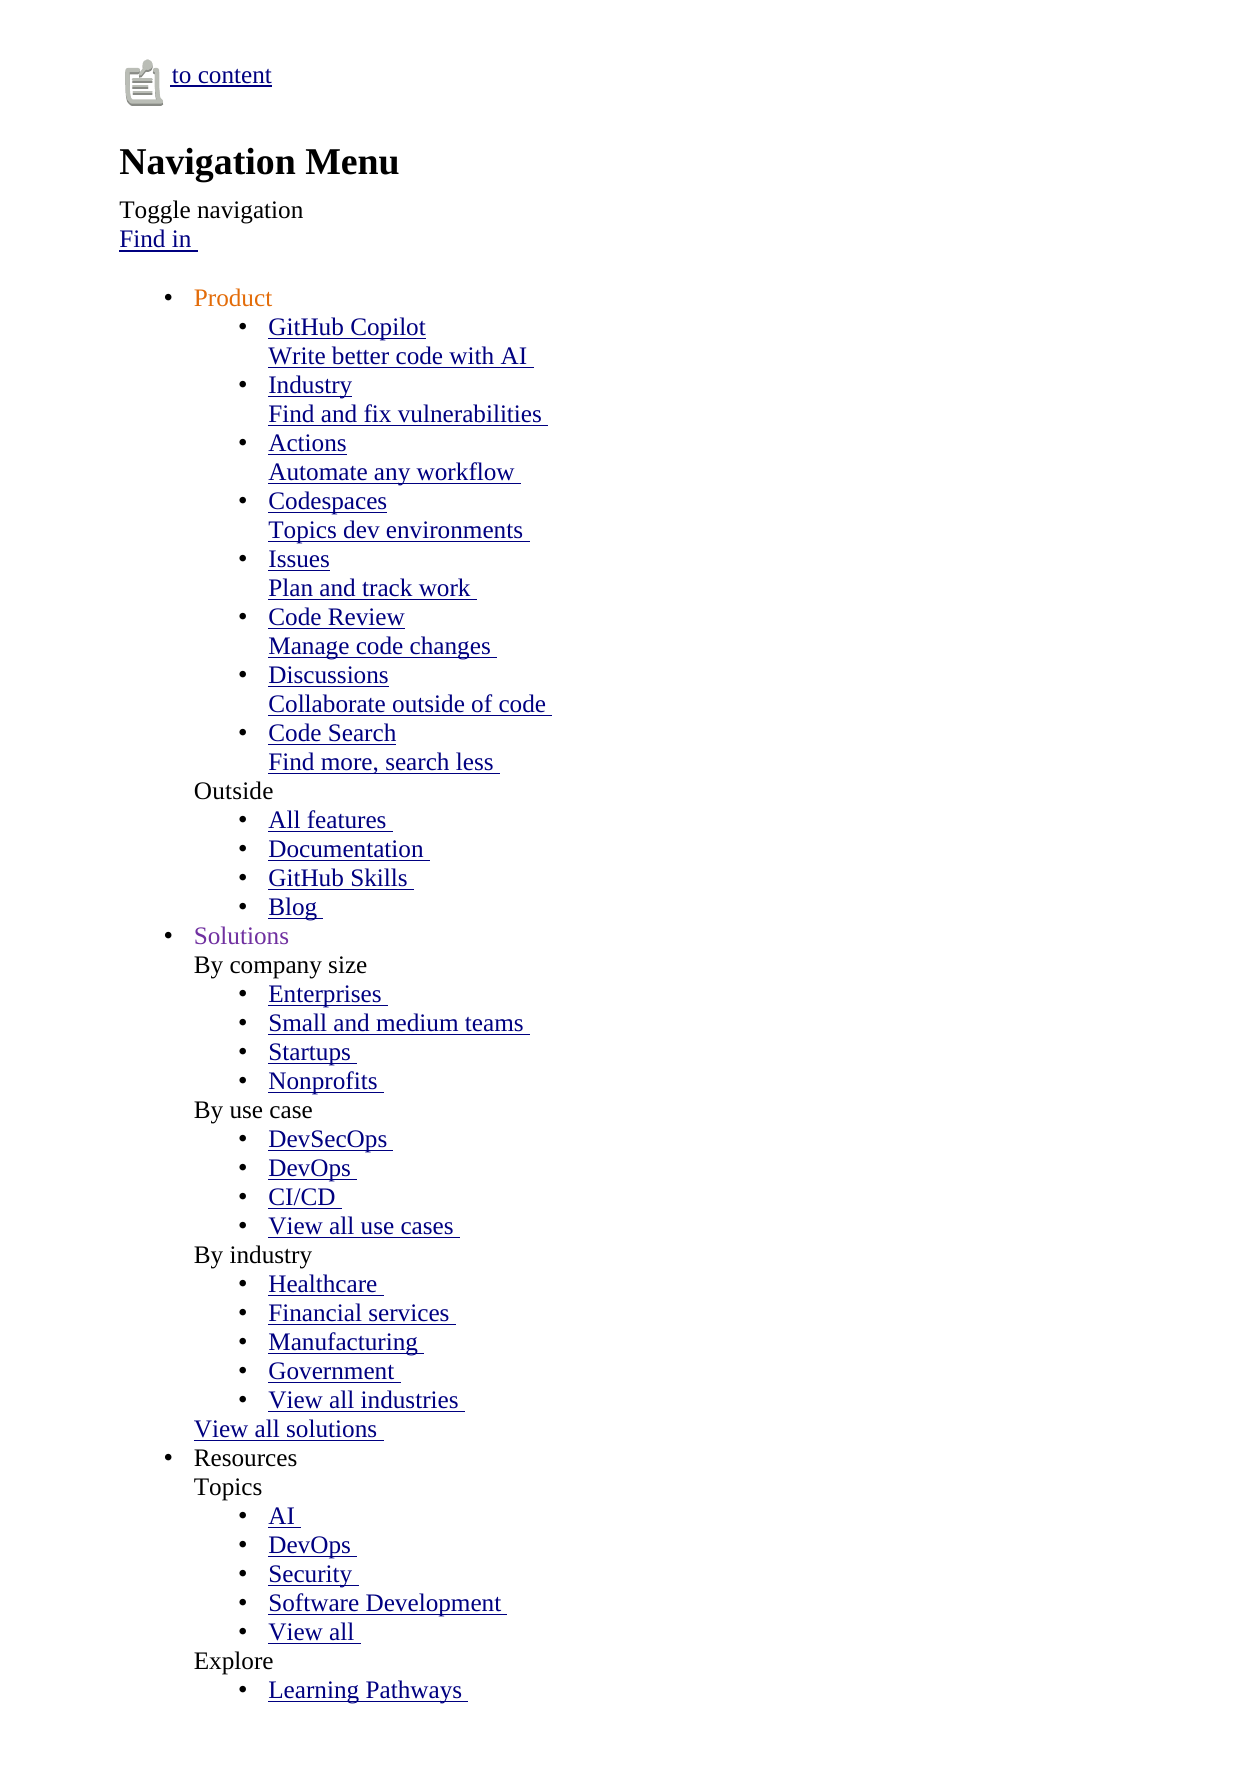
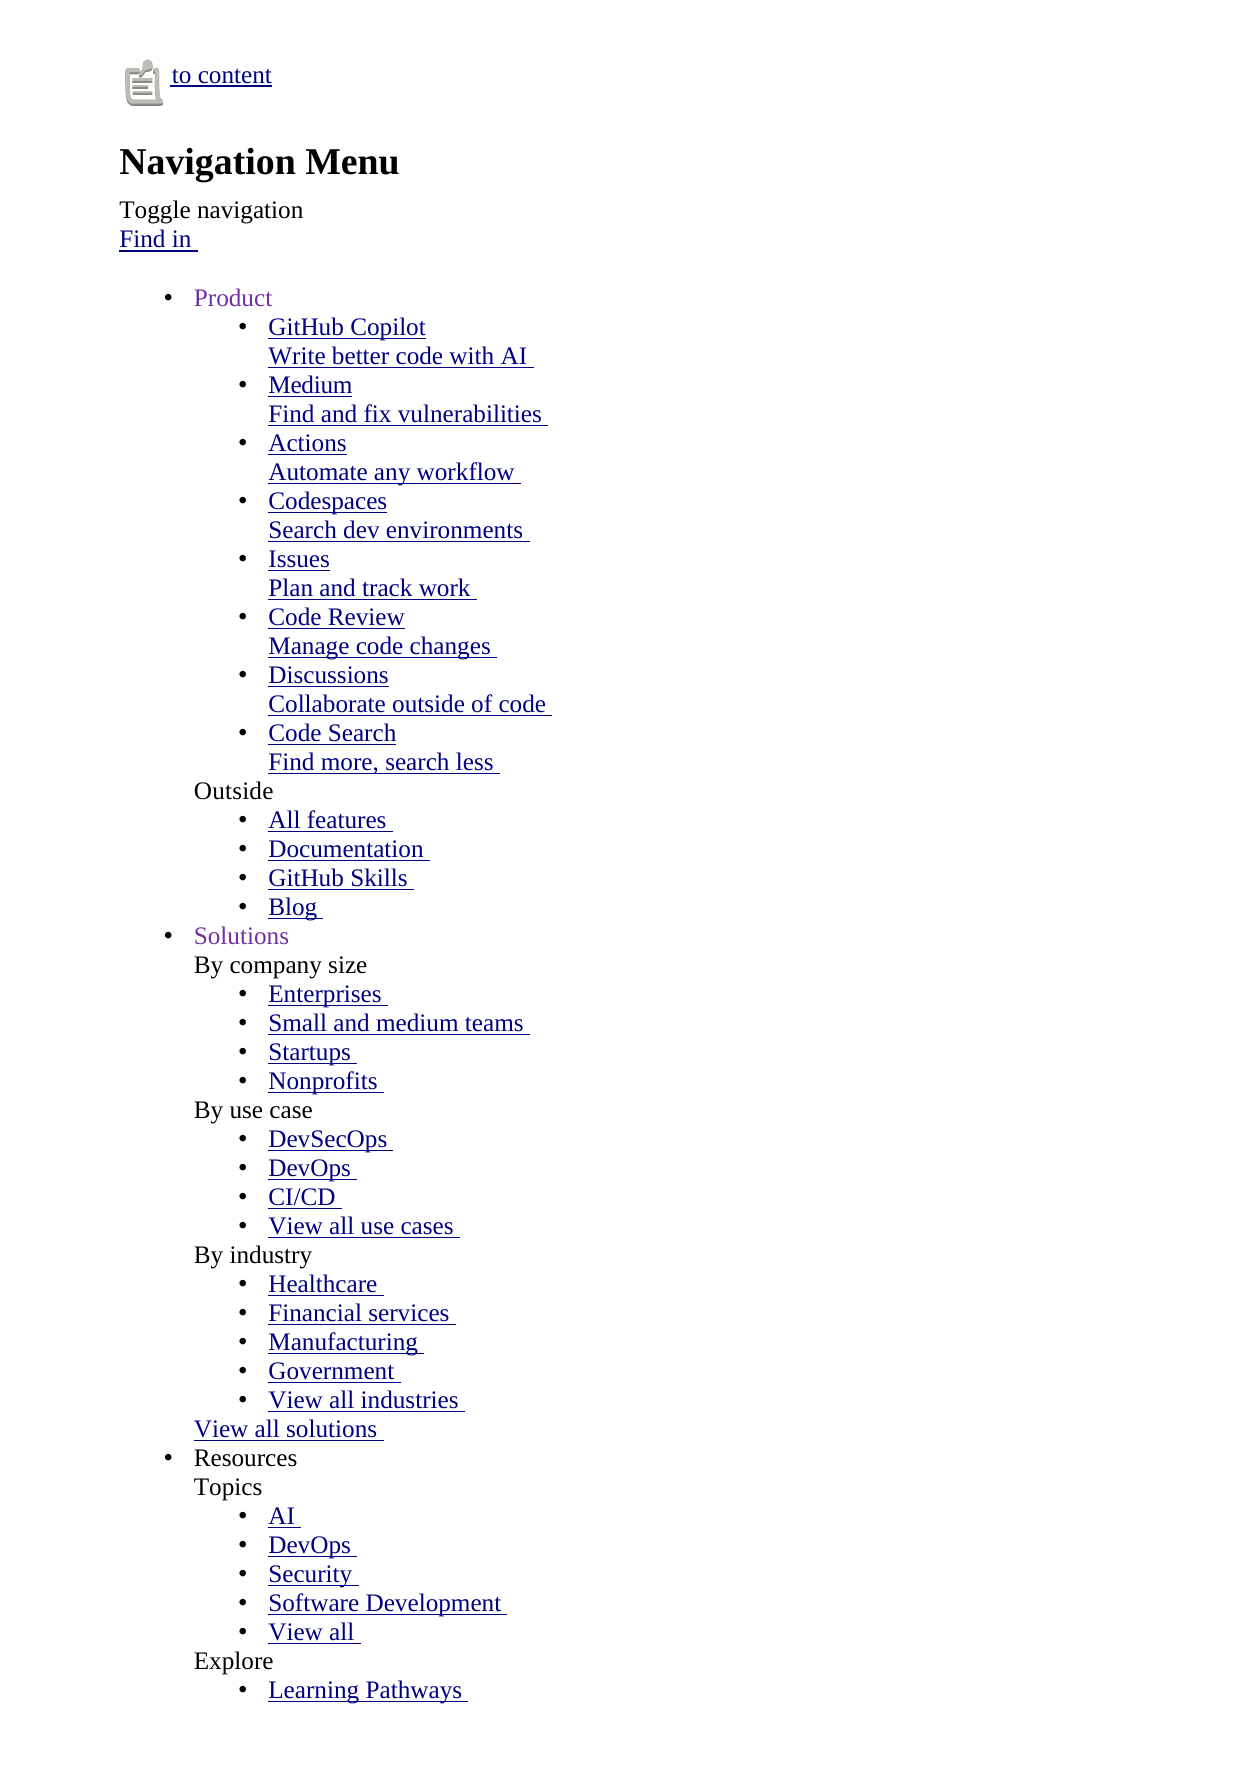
Product colour: orange -> purple
Industry at (310, 385): Industry -> Medium
Topics at (303, 530): Topics -> Search
